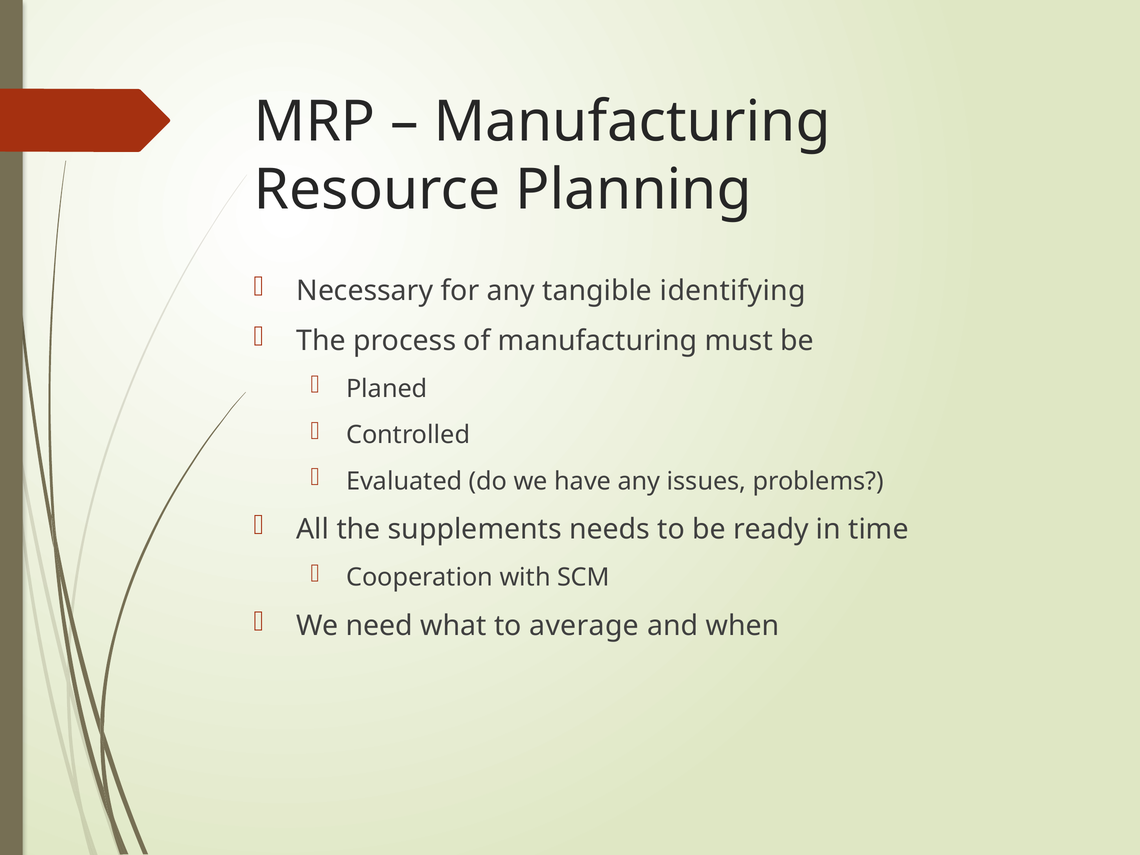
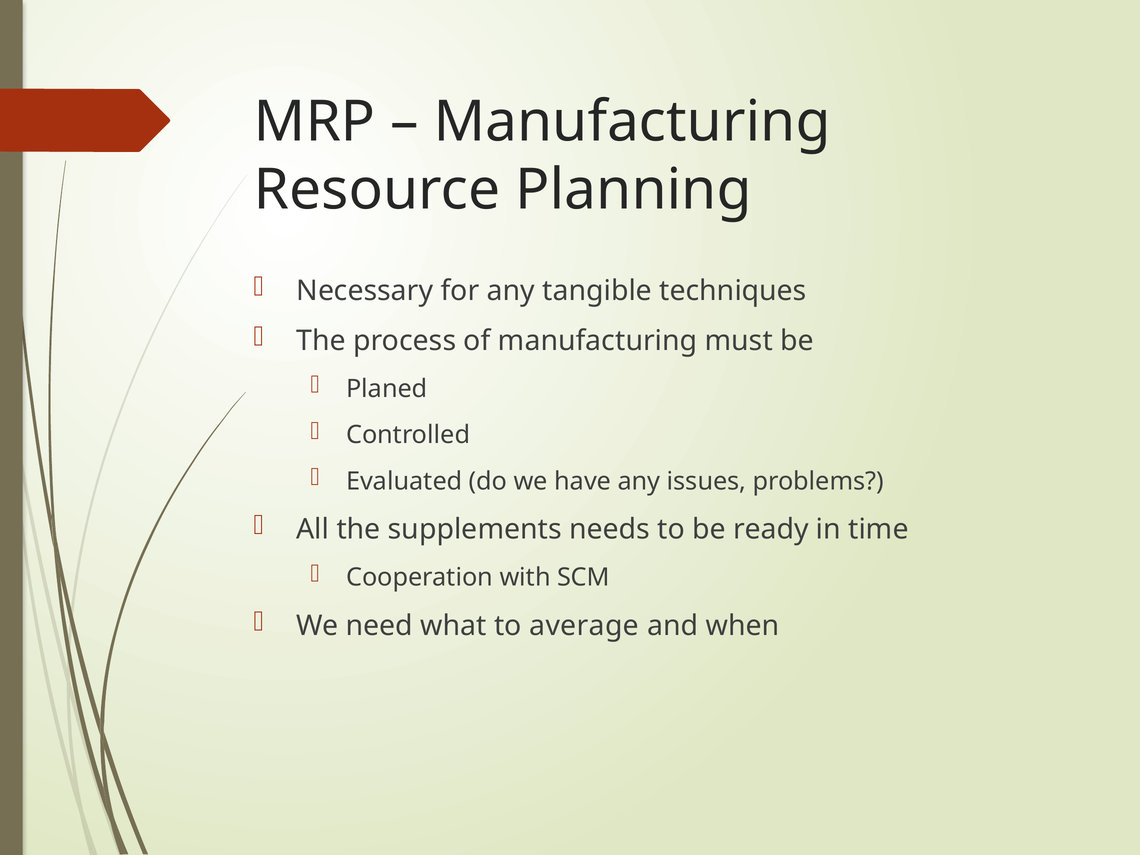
identifying: identifying -> techniques
